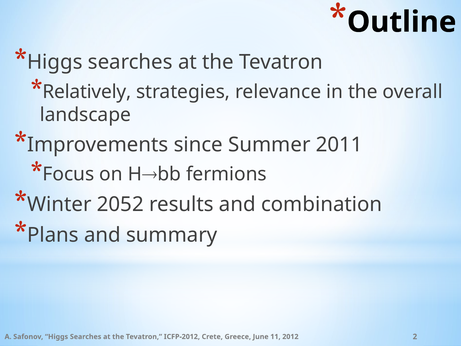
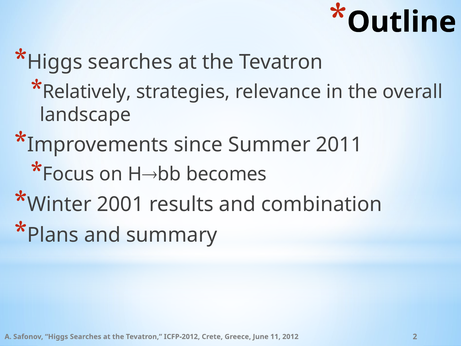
fermions: fermions -> becomes
2052: 2052 -> 2001
